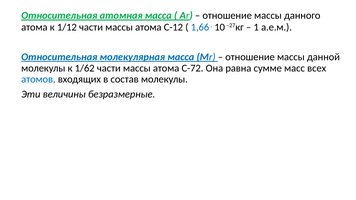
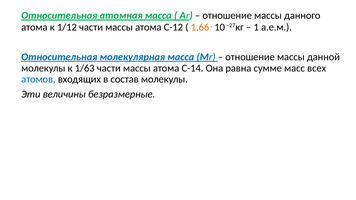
1,66 colour: blue -> orange
1/62: 1/62 -> 1/63
С-72: С-72 -> С-14
